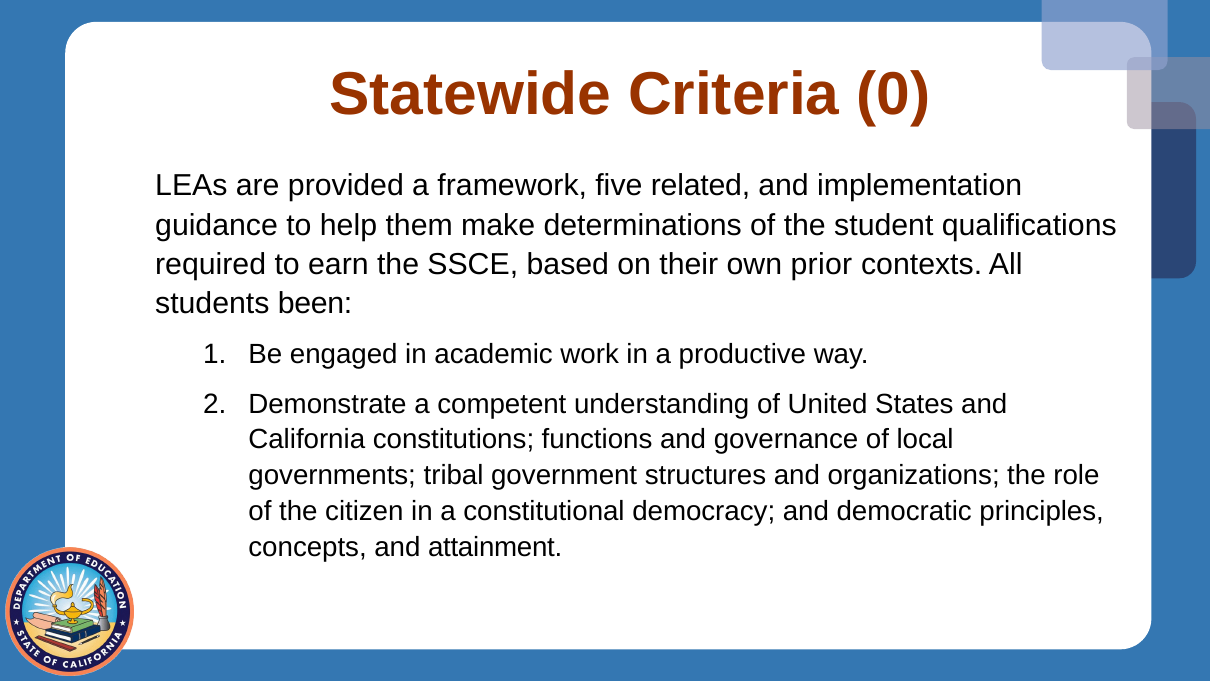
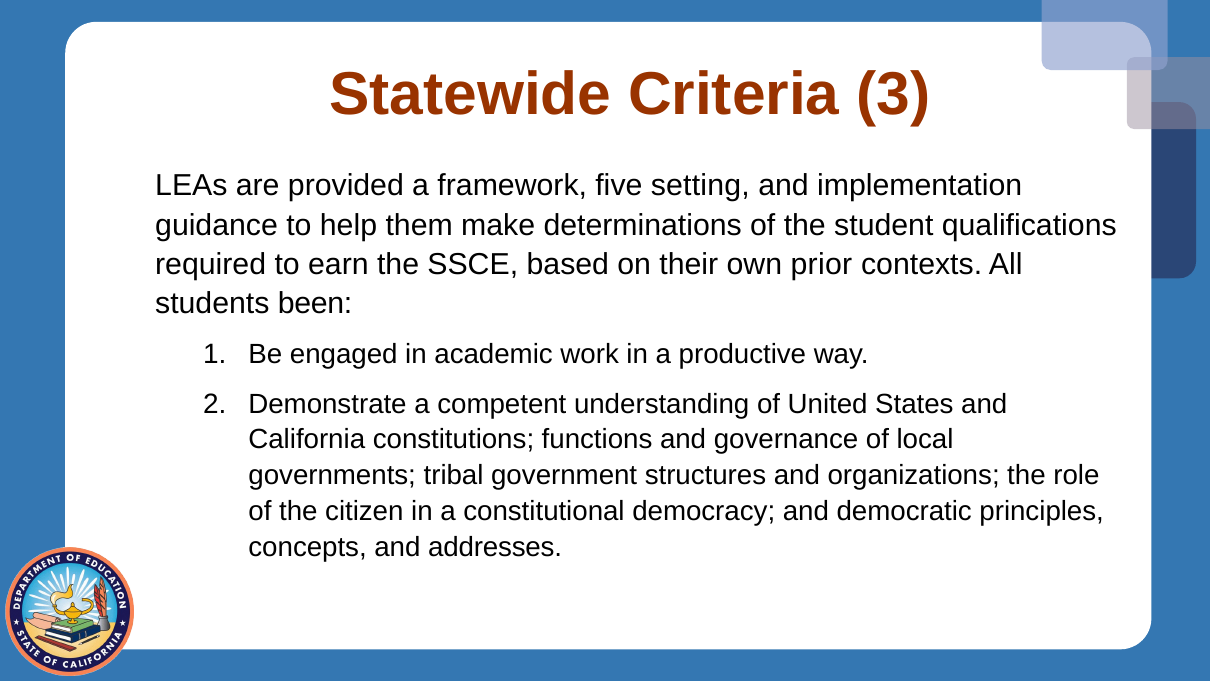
0: 0 -> 3
related: related -> setting
attainment: attainment -> addresses
